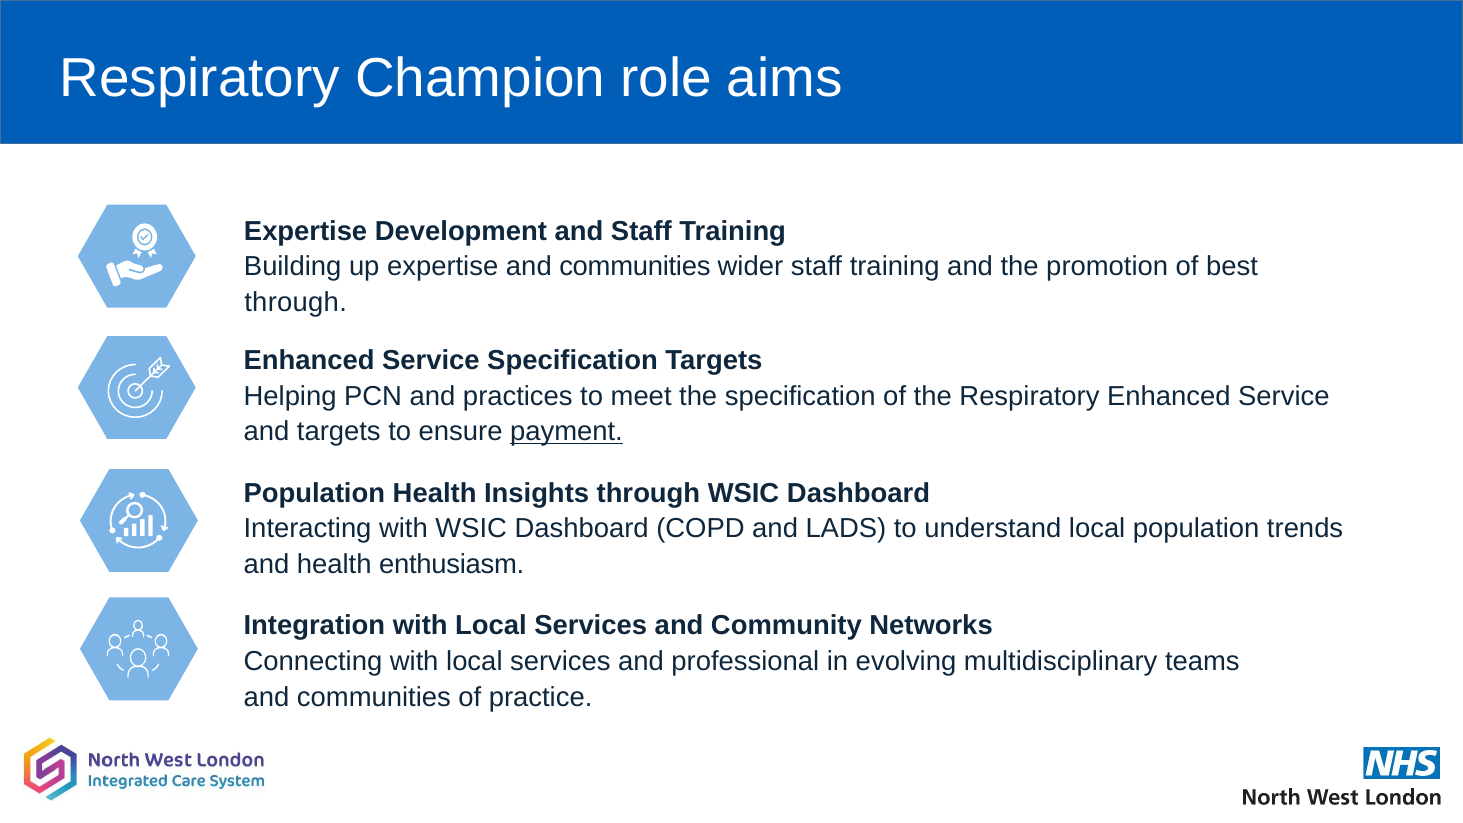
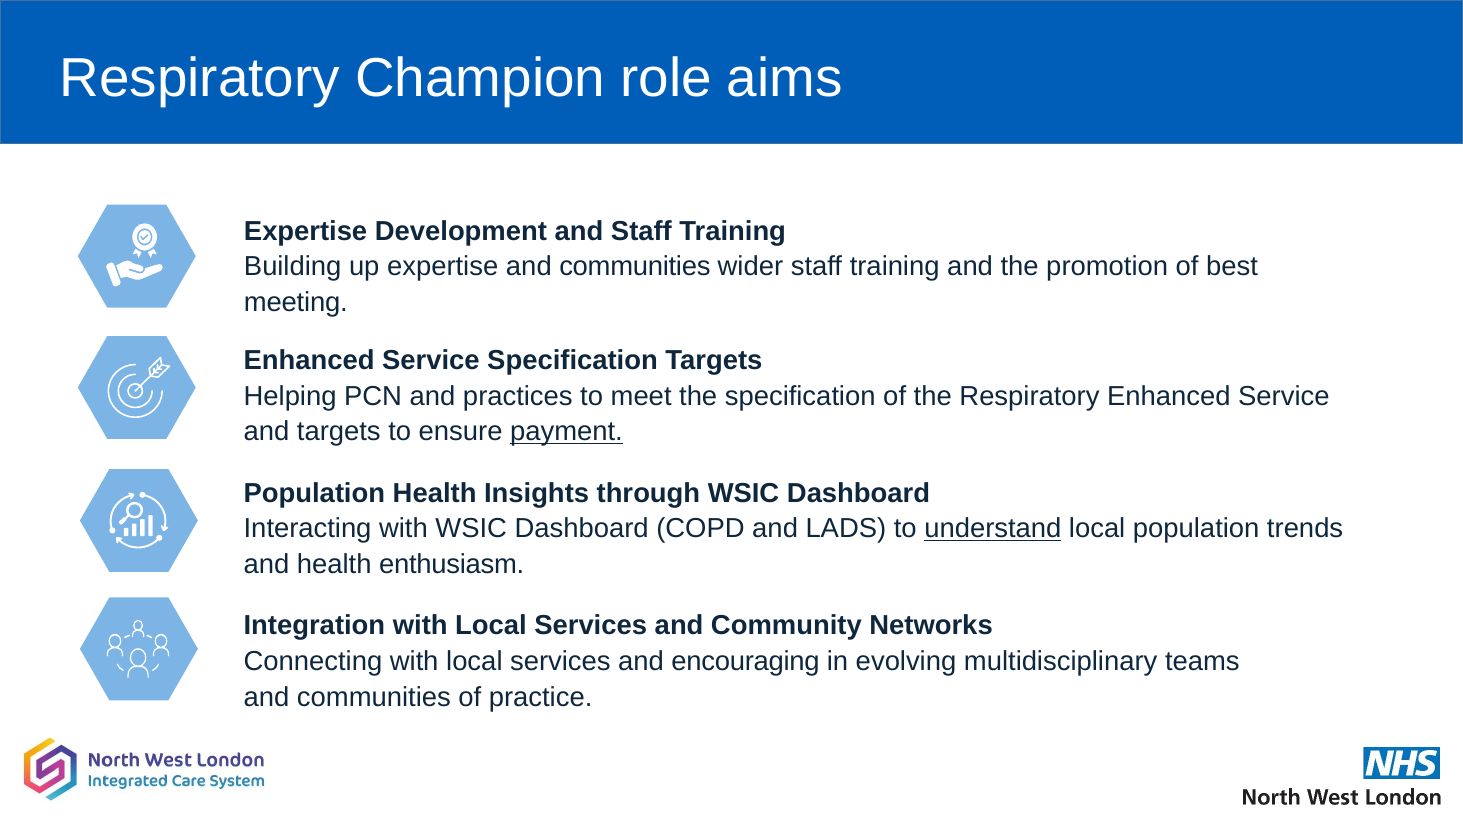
through at (296, 302): through -> meeting
understand underline: none -> present
professional: professional -> encouraging
